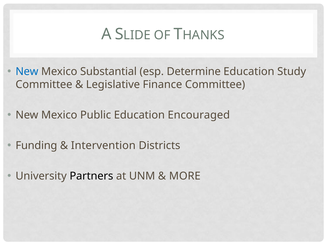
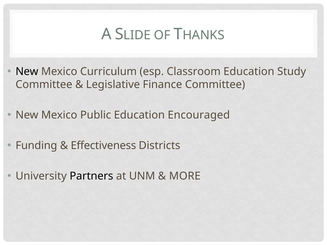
New at (27, 72) colour: blue -> black
Substantial: Substantial -> Curriculum
Determine: Determine -> Classroom
Intervention: Intervention -> Effectiveness
